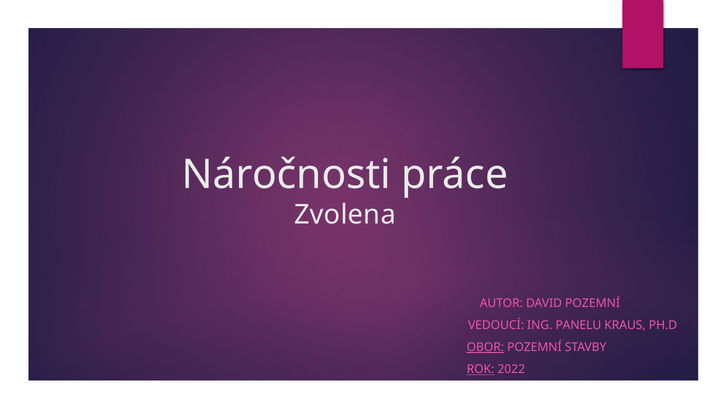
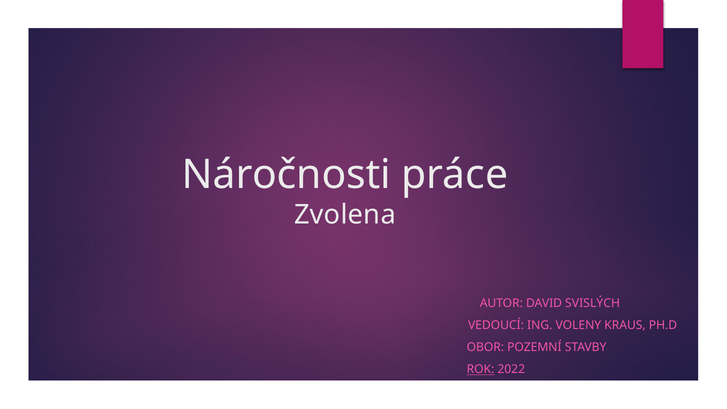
DAVID POZEMNÍ: POZEMNÍ -> SVISLÝCH
PANELU: PANELU -> VOLENY
OBOR underline: present -> none
